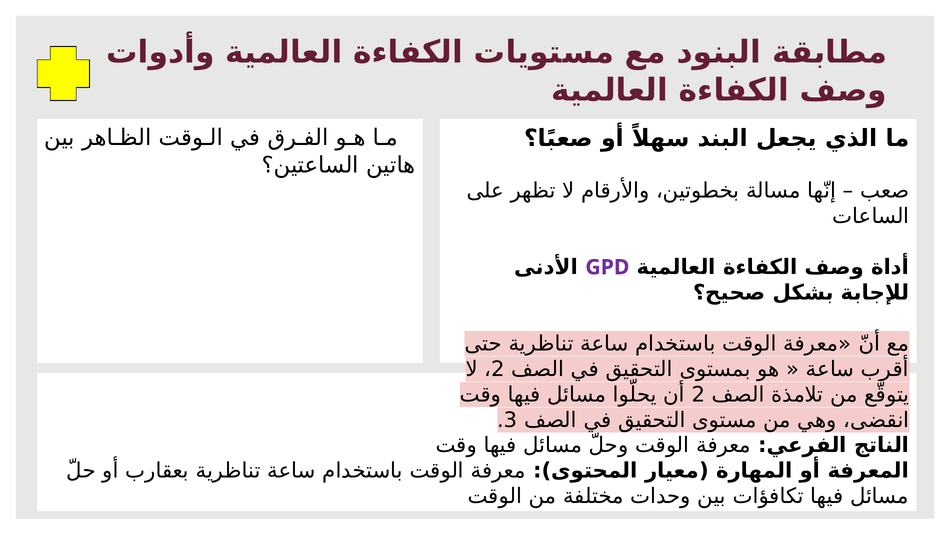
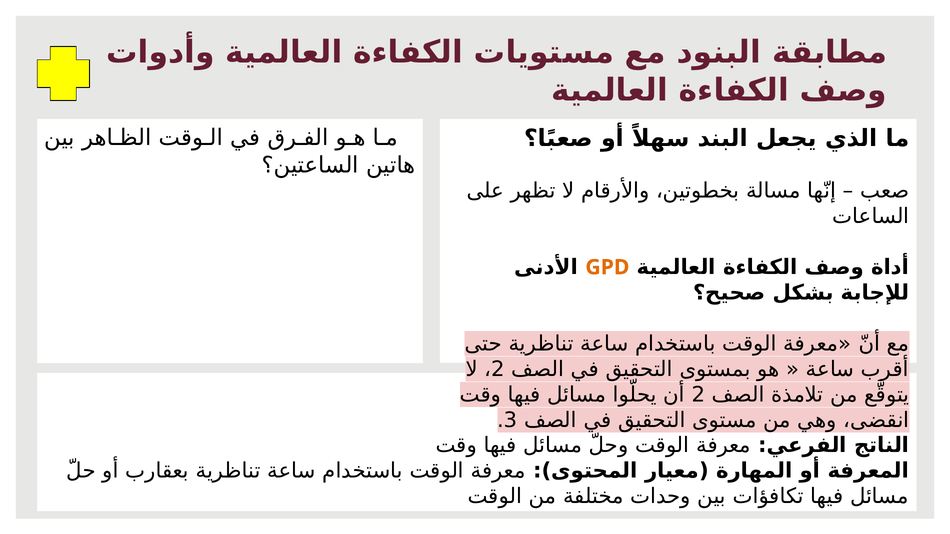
GPD colour: purple -> orange
